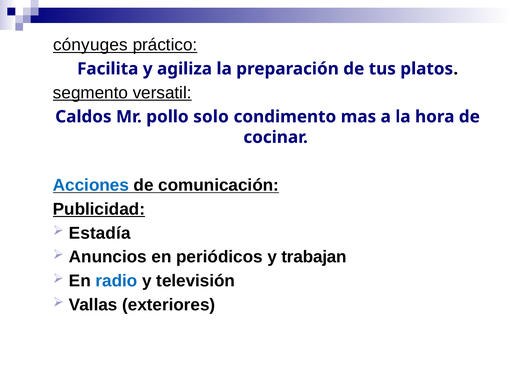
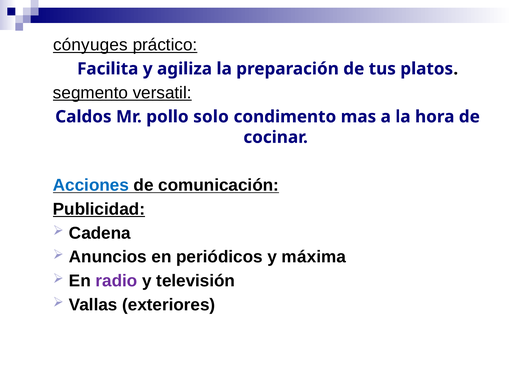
Estadía: Estadía -> Cadena
trabajan: trabajan -> máxima
radio colour: blue -> purple
